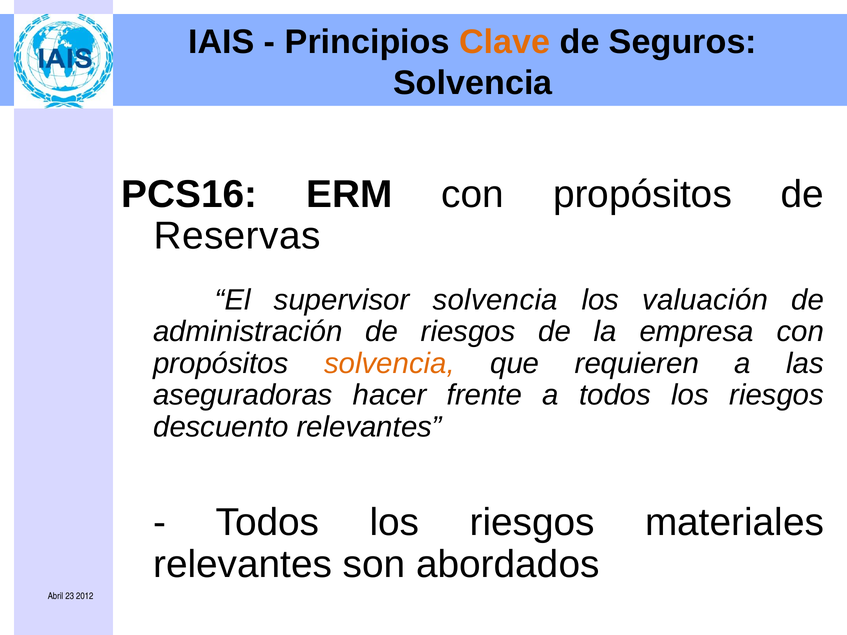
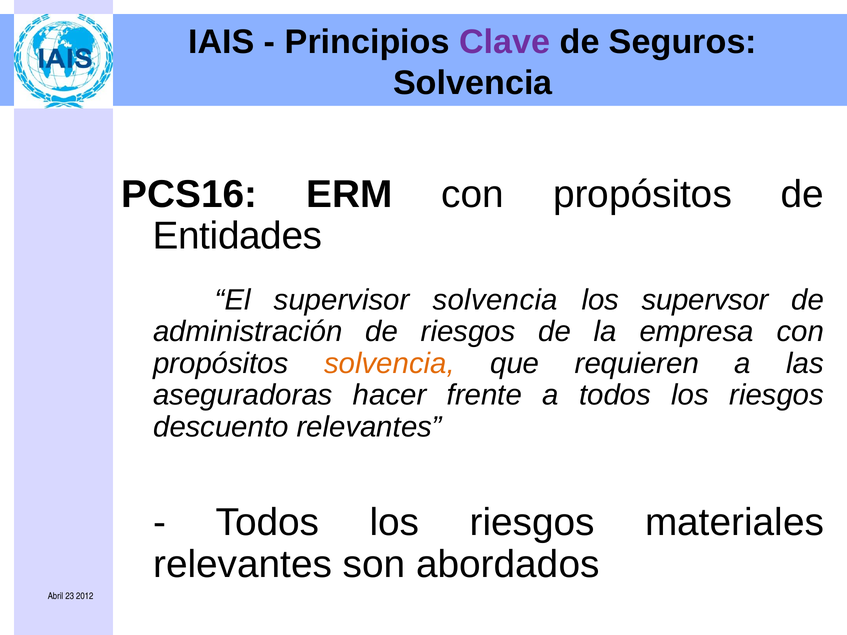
Clave colour: orange -> purple
Reservas: Reservas -> Entidades
valuación: valuación -> supervsor
